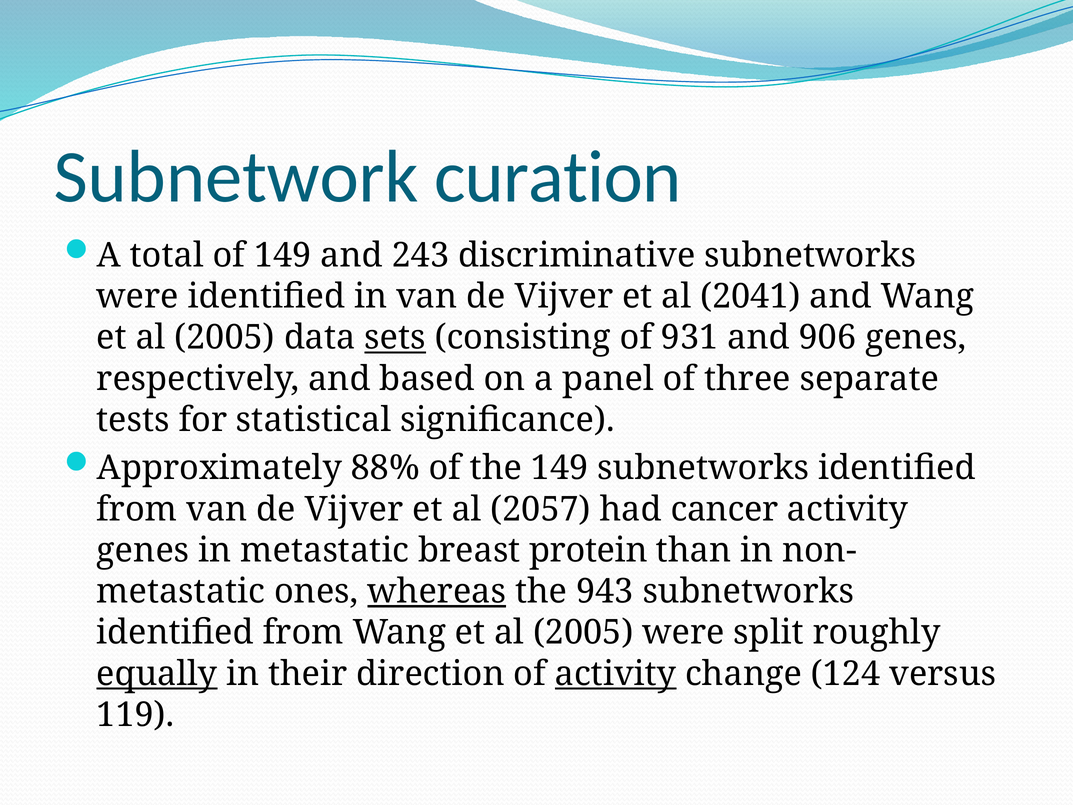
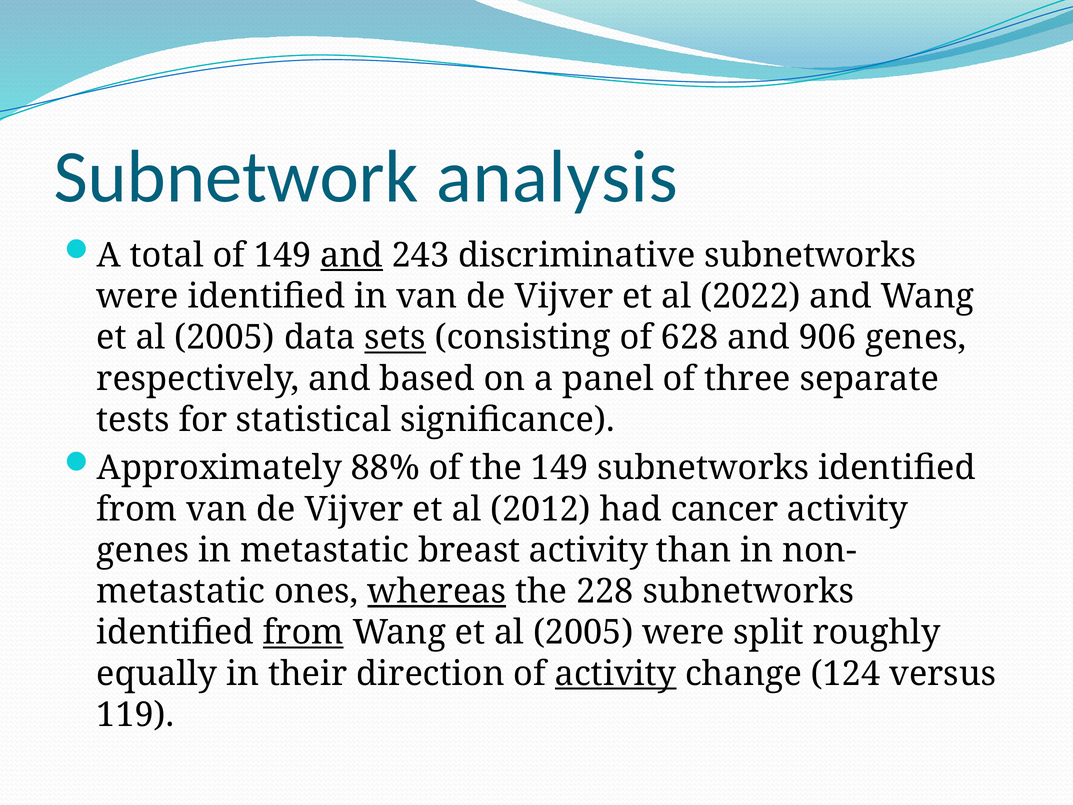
curation: curation -> analysis
and at (352, 255) underline: none -> present
2041: 2041 -> 2022
931: 931 -> 628
2057: 2057 -> 2012
breast protein: protein -> activity
943: 943 -> 228
from at (303, 632) underline: none -> present
equally underline: present -> none
